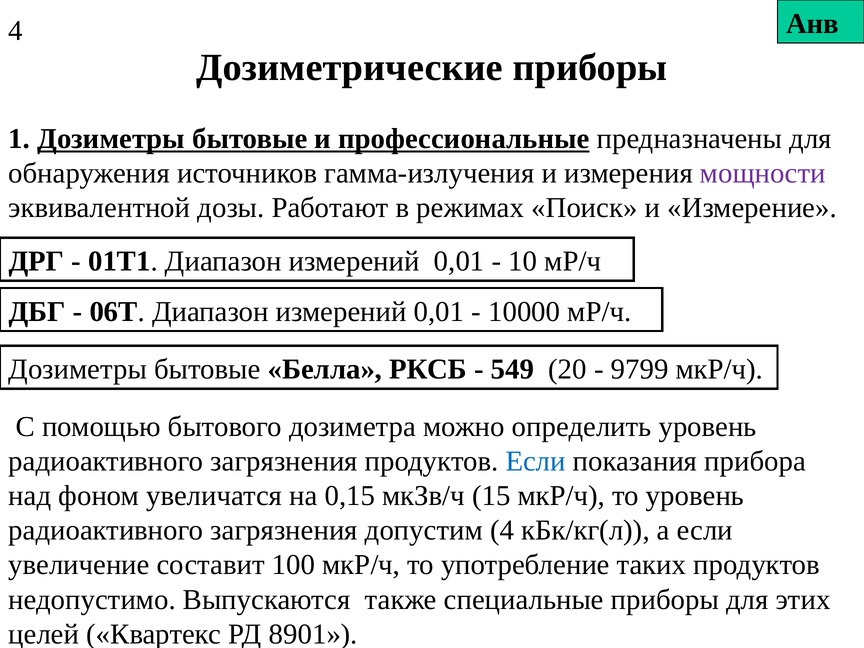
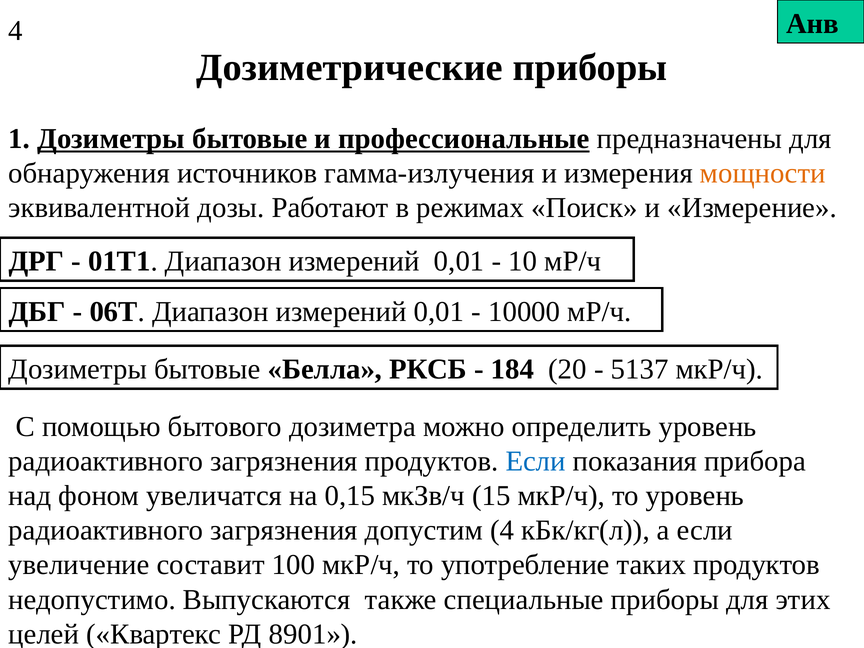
мощности colour: purple -> orange
549: 549 -> 184
9799: 9799 -> 5137
